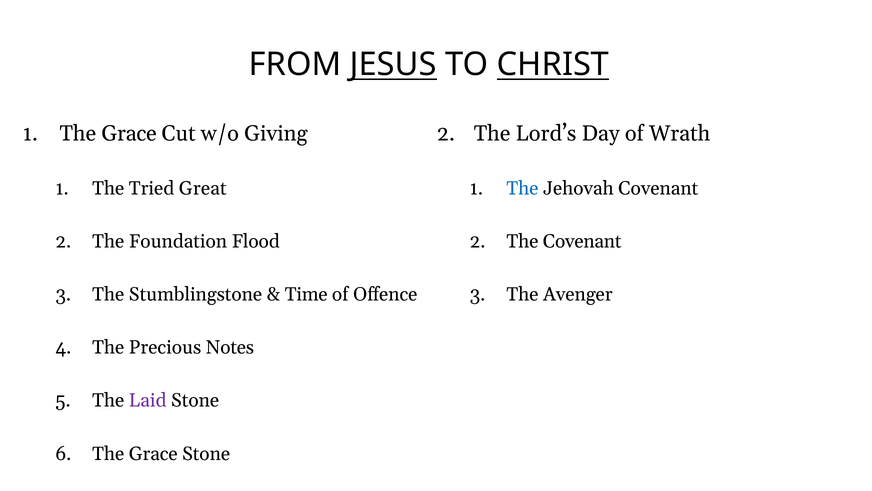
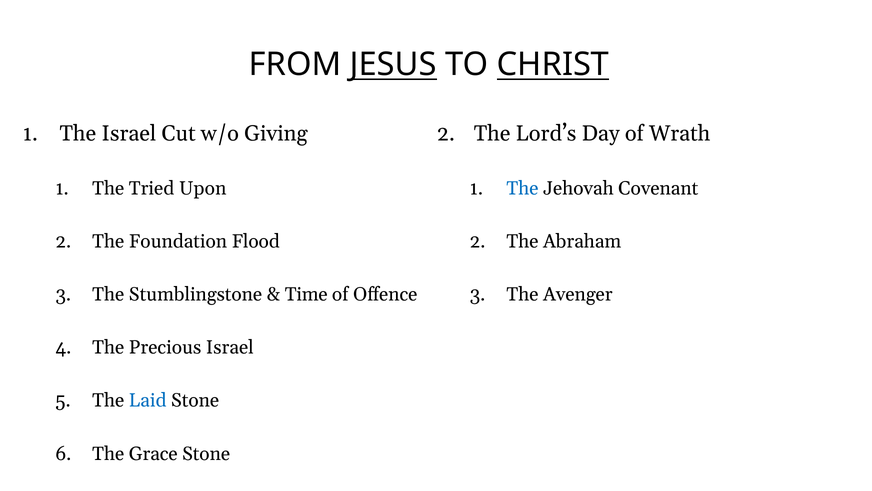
Grace at (129, 134): Grace -> Israel
Great: Great -> Upon
The Covenant: Covenant -> Abraham
Precious Notes: Notes -> Israel
Laid colour: purple -> blue
